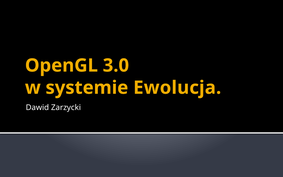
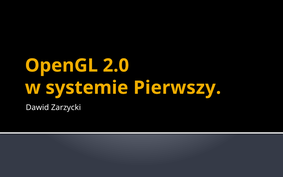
3.0: 3.0 -> 2.0
Ewolucja: Ewolucja -> Pierwszy
